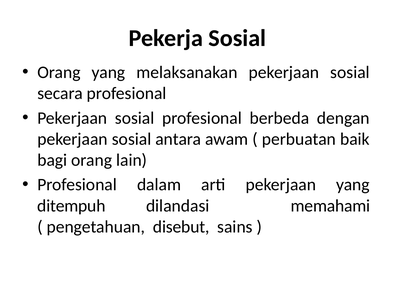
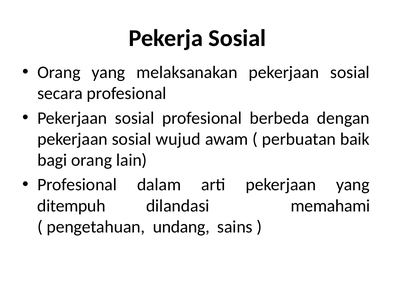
antara: antara -> wujud
disebut: disebut -> undang
